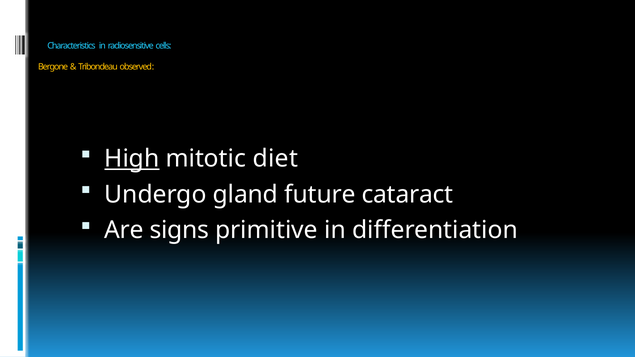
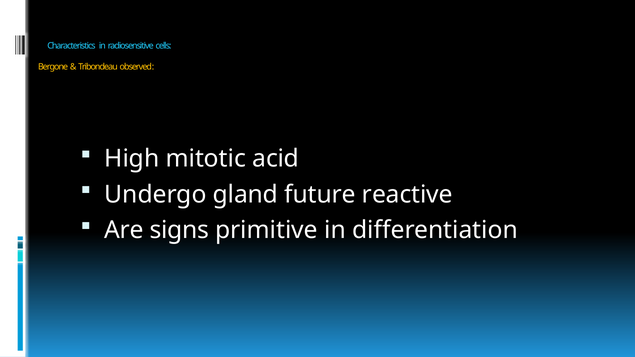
High underline: present -> none
diet: diet -> acid
cataract: cataract -> reactive
